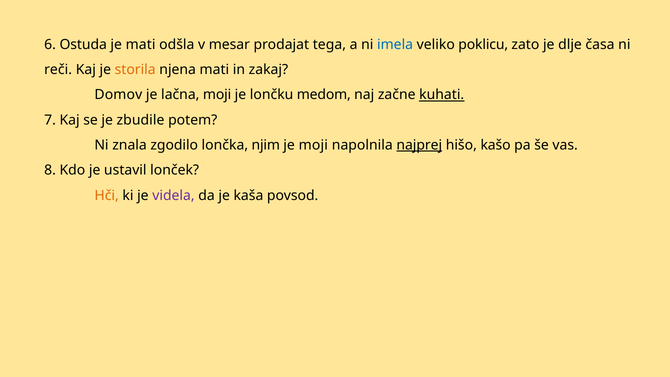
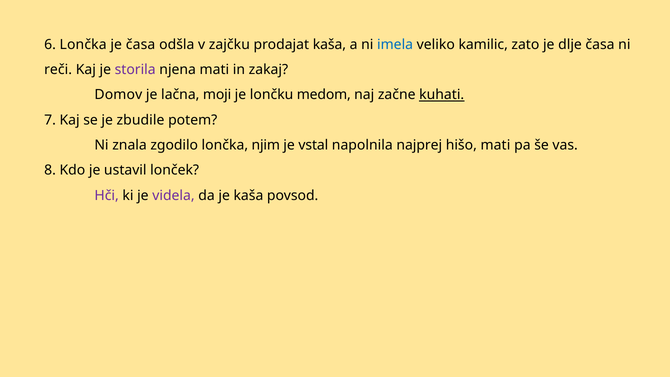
6 Ostuda: Ostuda -> Lončka
je mati: mati -> časa
mesar: mesar -> zajčku
prodajat tega: tega -> kaša
poklicu: poklicu -> kamilic
storila colour: orange -> purple
je moji: moji -> vstal
najprej underline: present -> none
hišo kašo: kašo -> mati
Hči colour: orange -> purple
